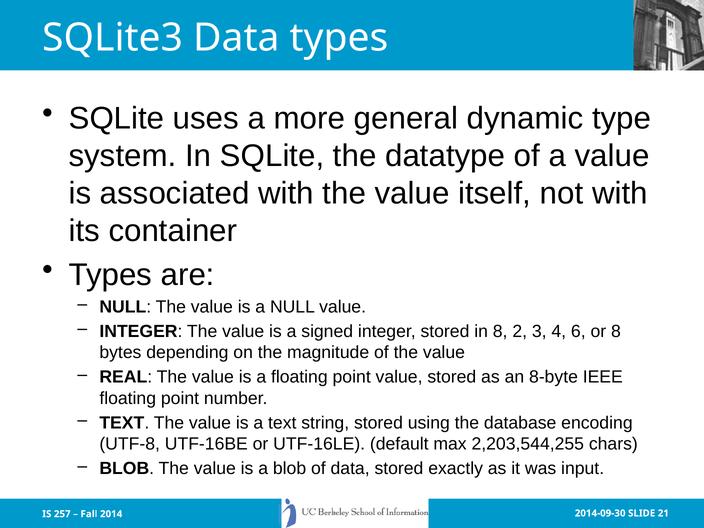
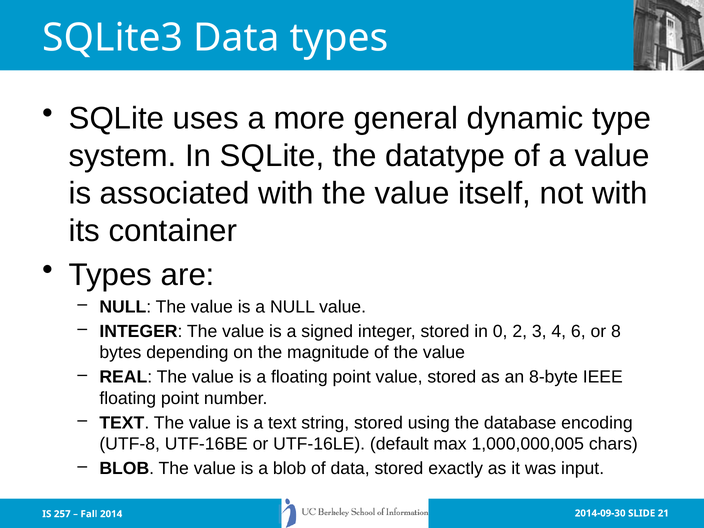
in 8: 8 -> 0
2,203,544,255: 2,203,544,255 -> 1,000,000,005
